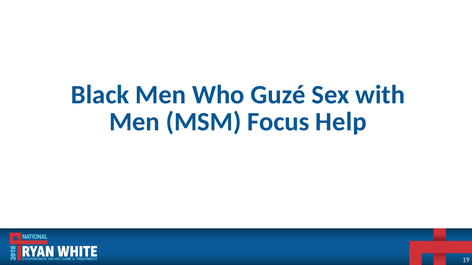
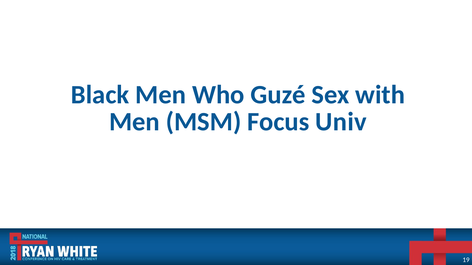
Help: Help -> Univ
